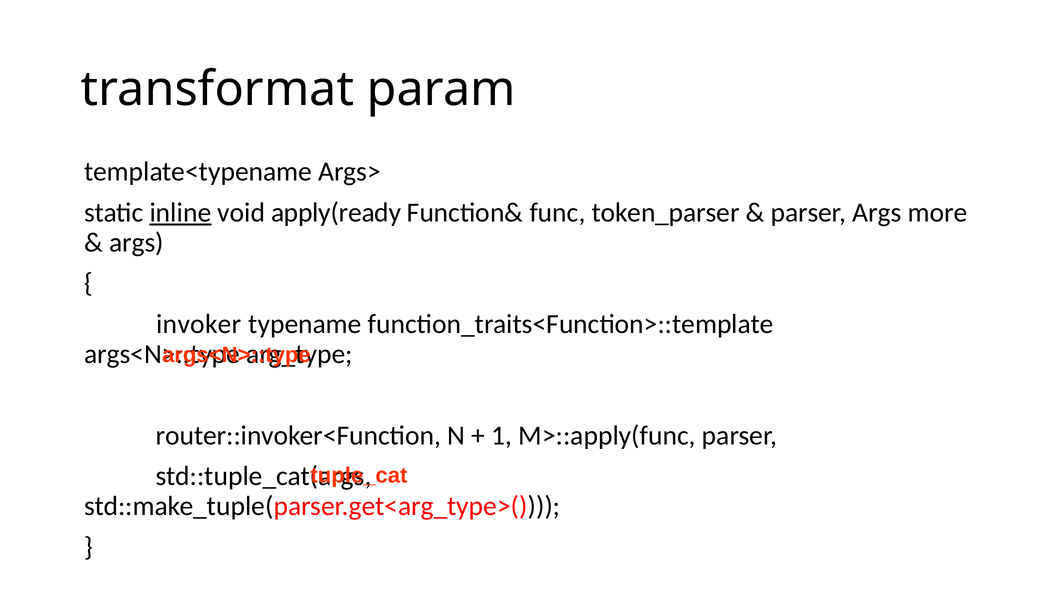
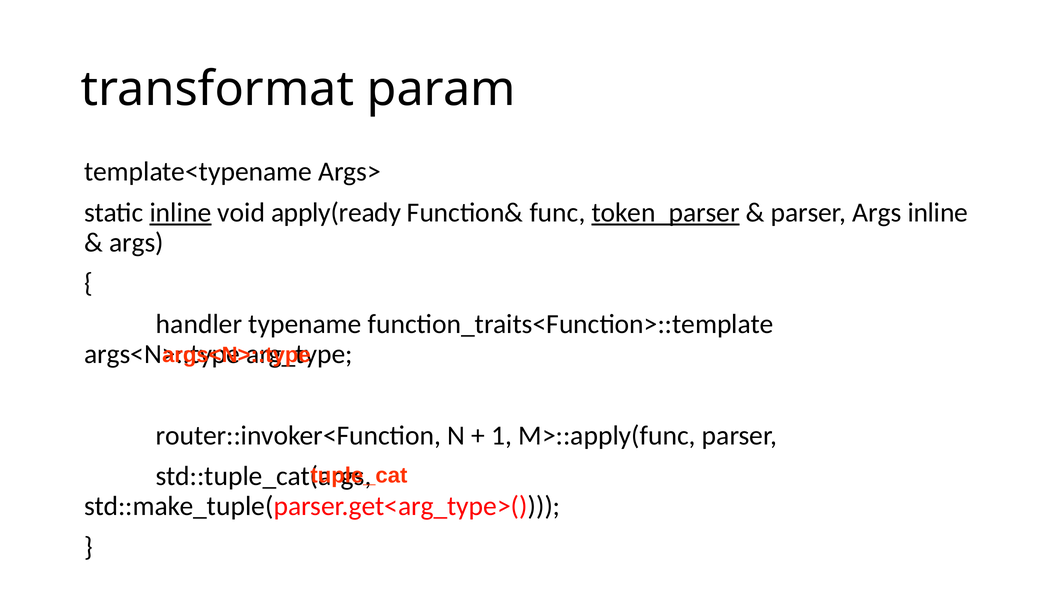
token_parser underline: none -> present
Args more: more -> inline
invoker: invoker -> handler
